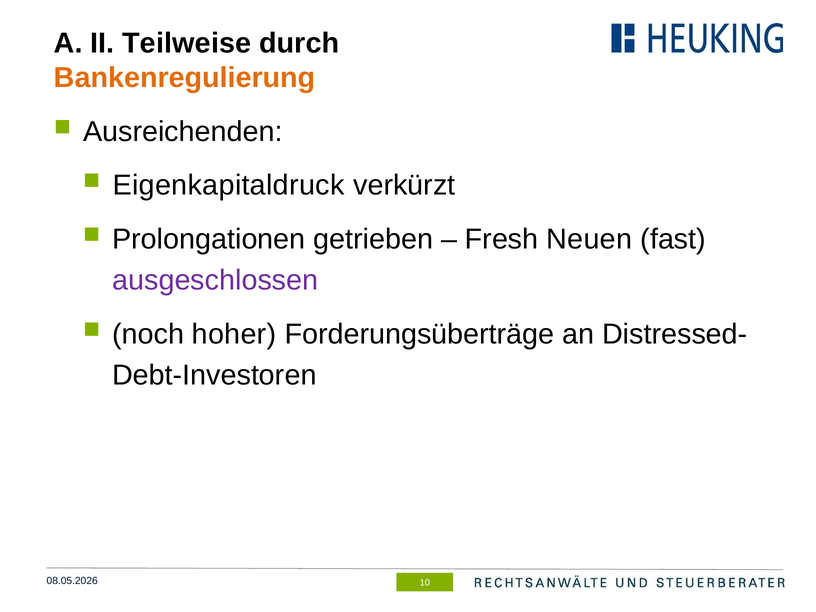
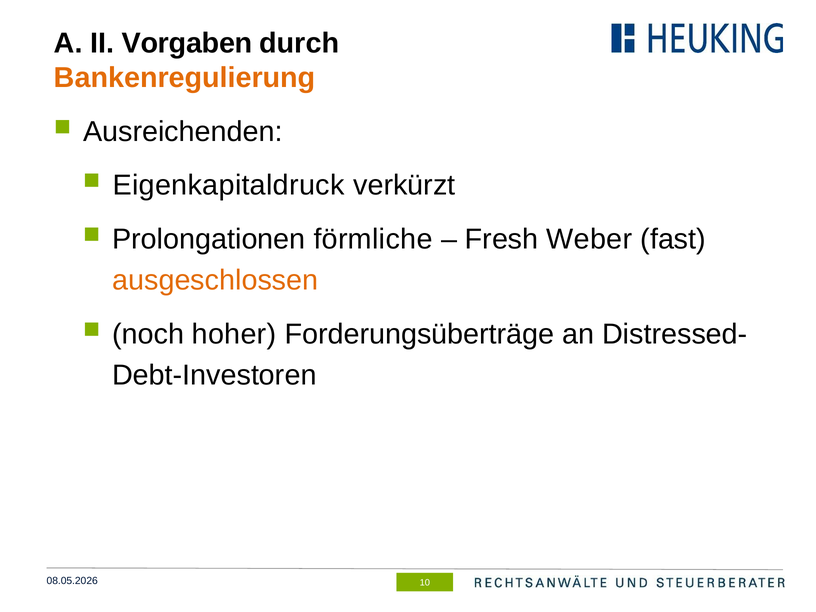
Teilweise: Teilweise -> Vorgaben
getrieben: getrieben -> förmliche
Neuen: Neuen -> Weber
ausgeschlossen colour: purple -> orange
